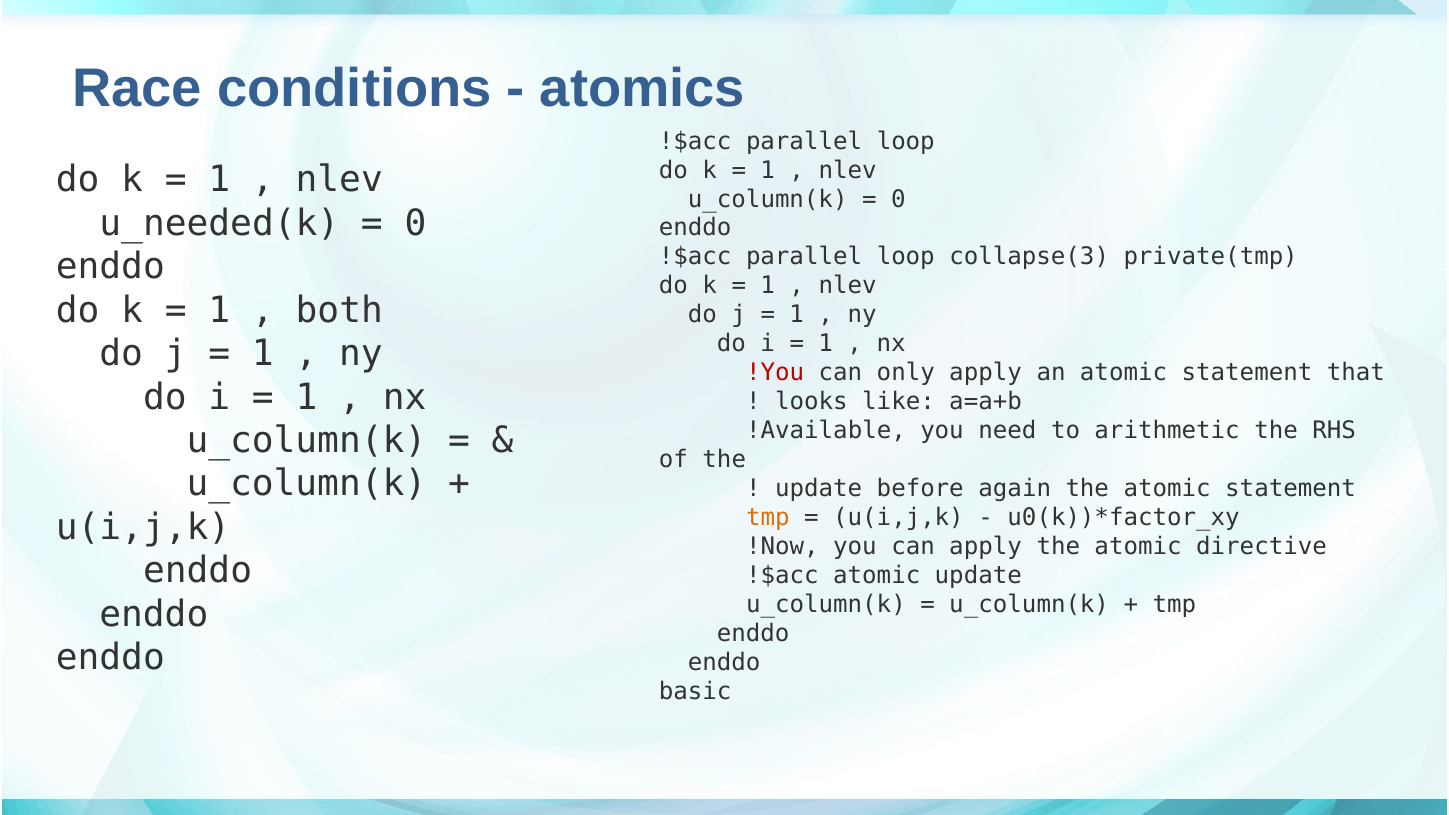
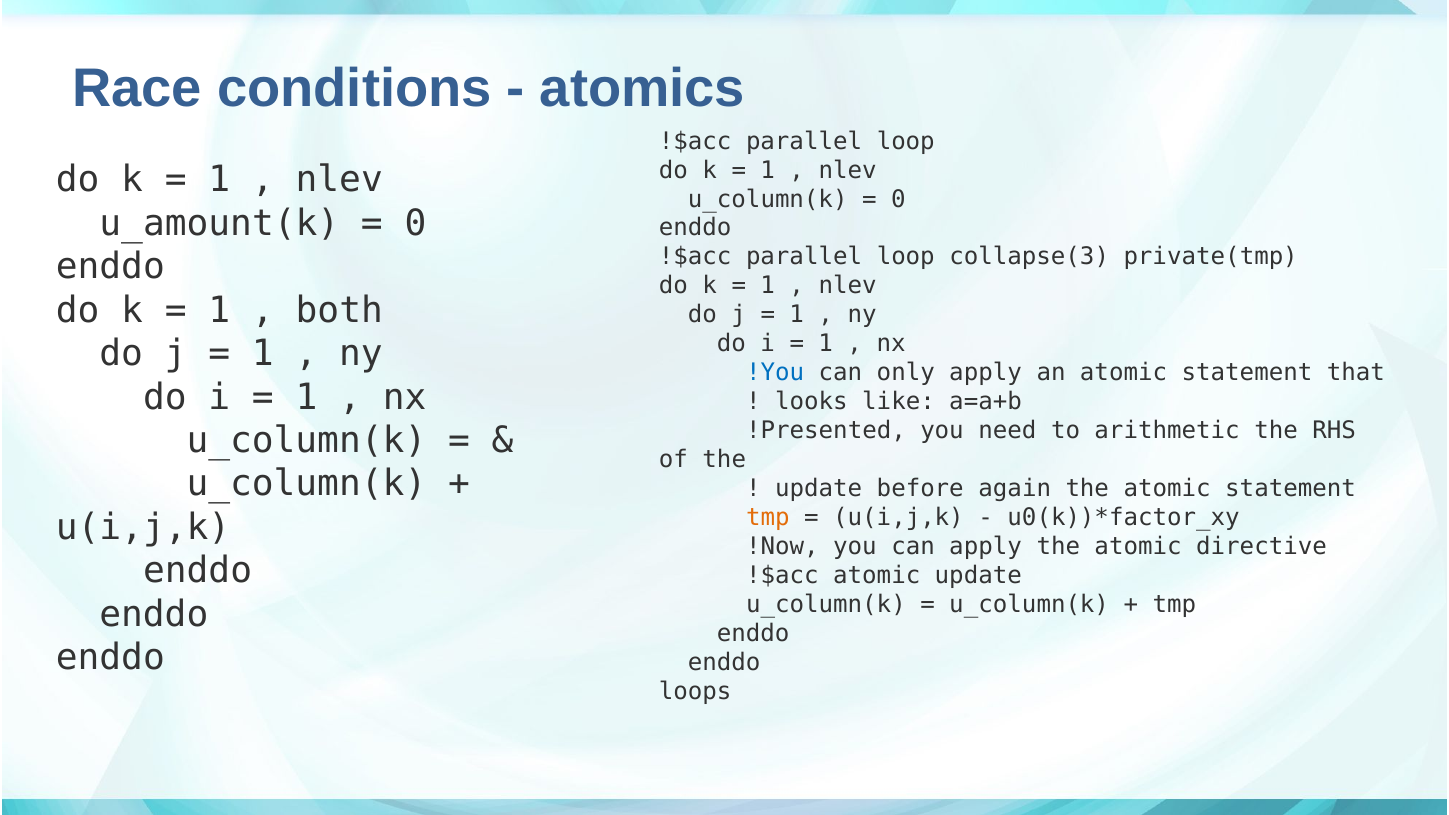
u_needed(k: u_needed(k -> u_amount(k
!You colour: red -> blue
!Available: !Available -> !Presented
basic: basic -> loops
